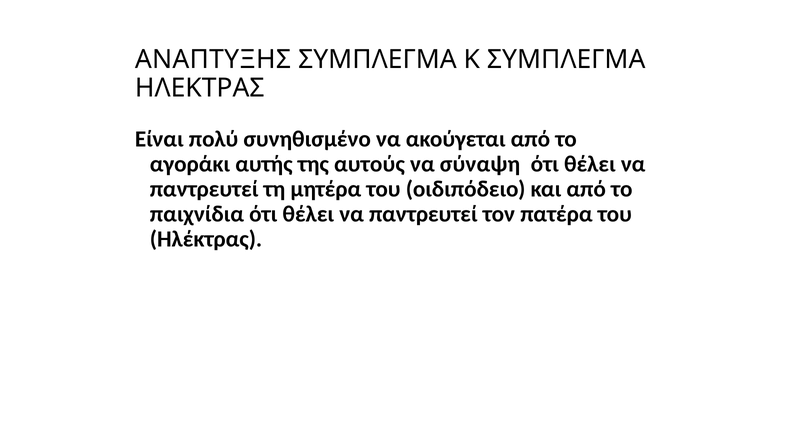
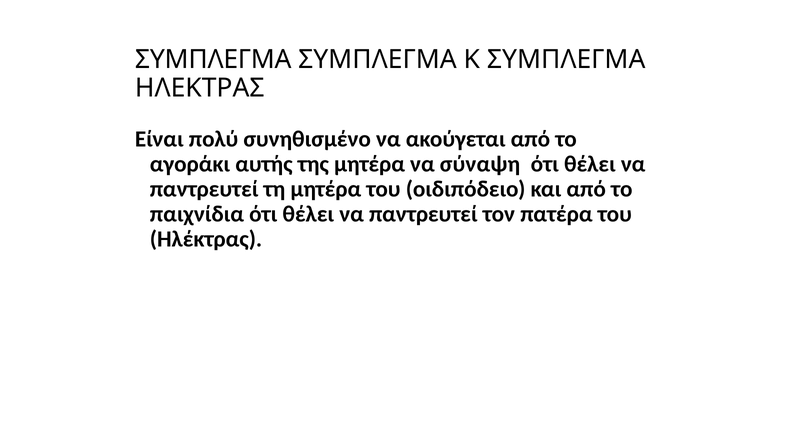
ΑΝΑΠΤΥΞΗΣ at (213, 60): ΑΝΑΠΤΥΞΗΣ -> ΣΥΜΠΛΕΓΜΑ
της αυτούς: αυτούς -> μητέρα
